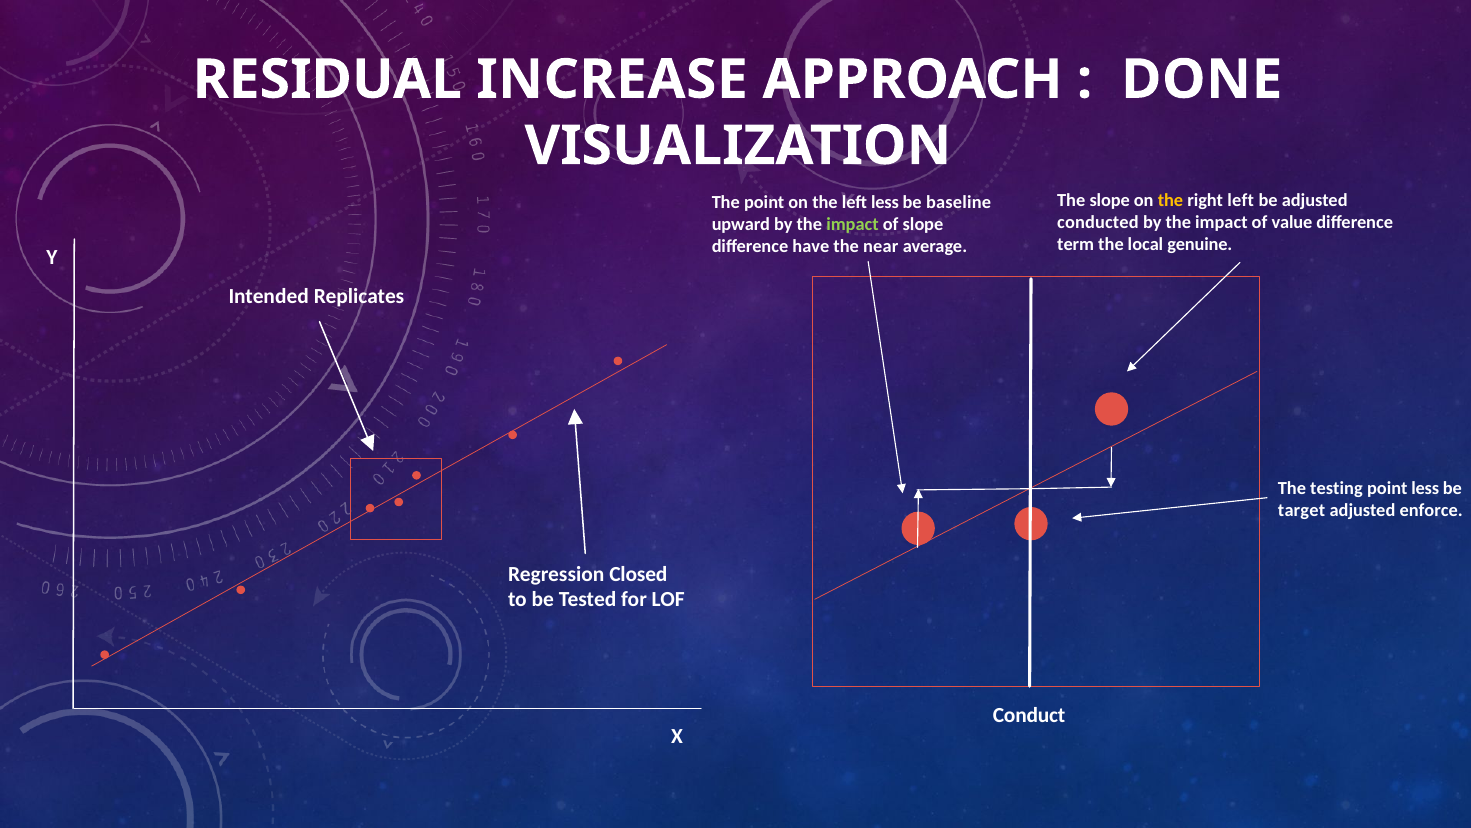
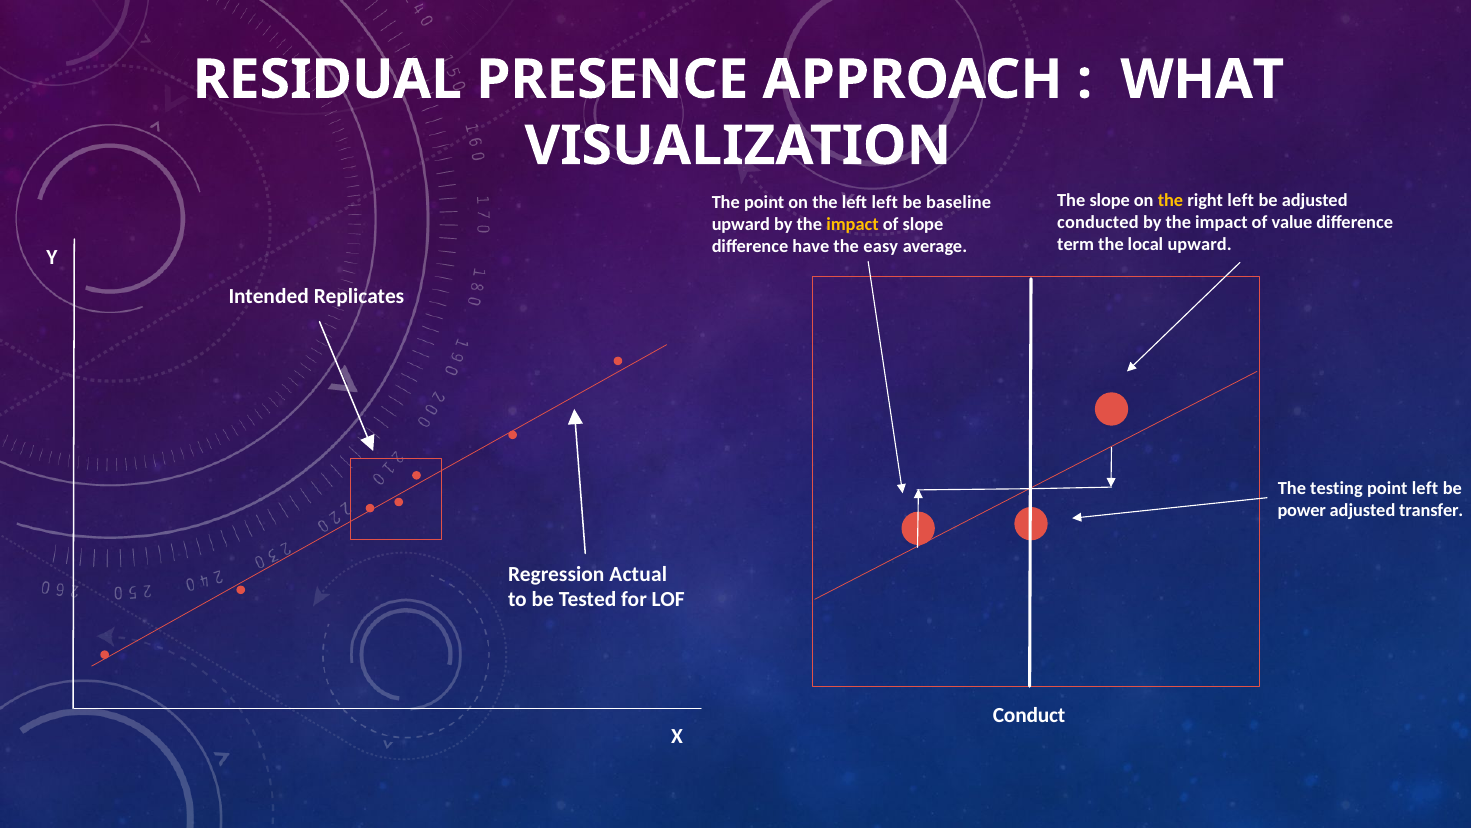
INCREASE: INCREASE -> PRESENCE
DONE: DONE -> WHAT
left less: less -> left
impact at (852, 224) colour: light green -> yellow
local genuine: genuine -> upward
near: near -> easy
point less: less -> left
target: target -> power
enforce: enforce -> transfer
Closed: Closed -> Actual
